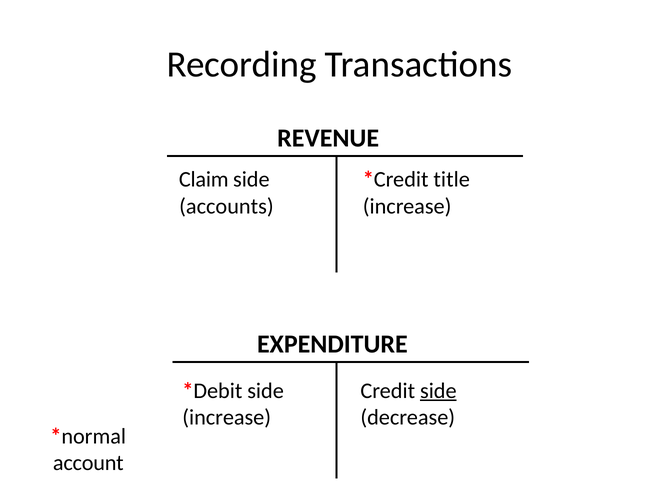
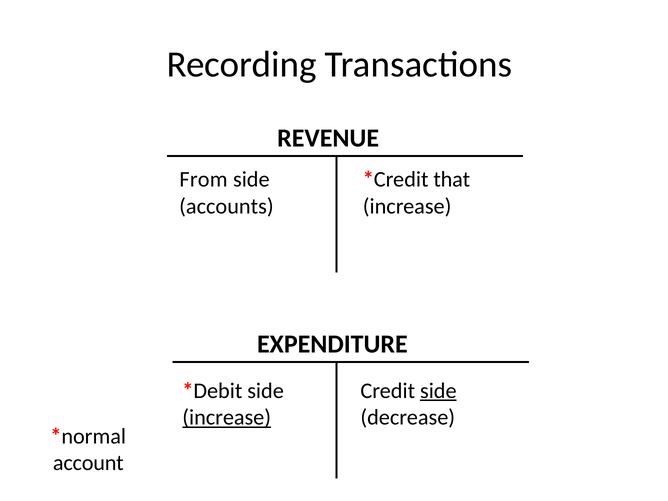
Claim: Claim -> From
title: title -> that
increase at (227, 418) underline: none -> present
